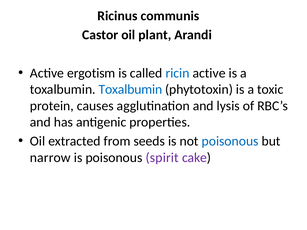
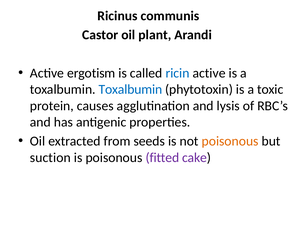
poisonous at (230, 141) colour: blue -> orange
narrow: narrow -> suction
spirit: spirit -> fitted
